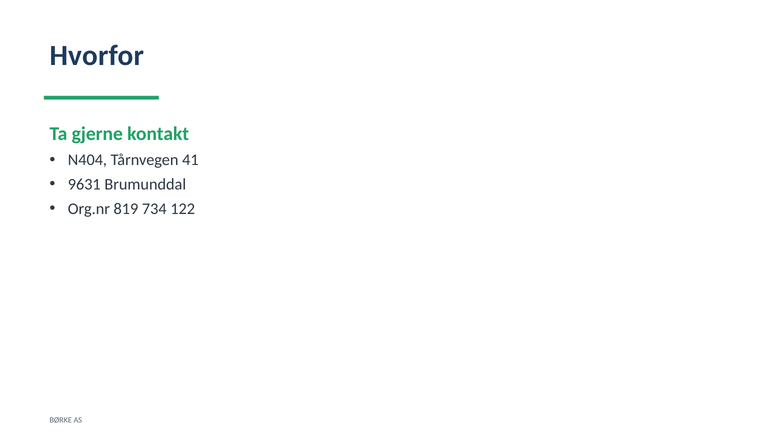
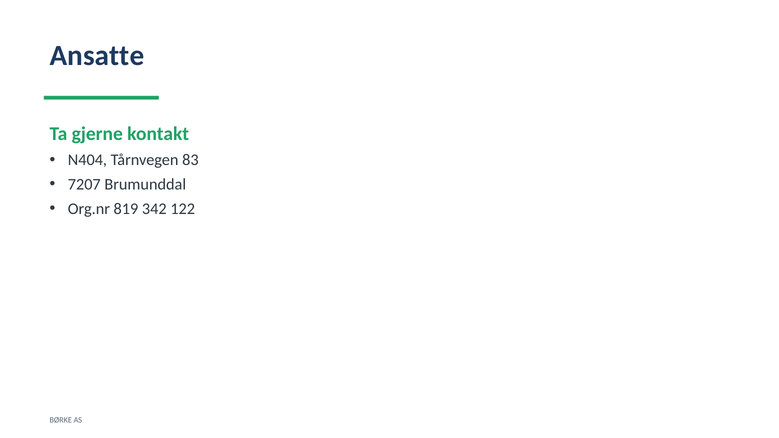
Hvorfor: Hvorfor -> Ansatte
41: 41 -> 83
9631: 9631 -> 7207
734: 734 -> 342
